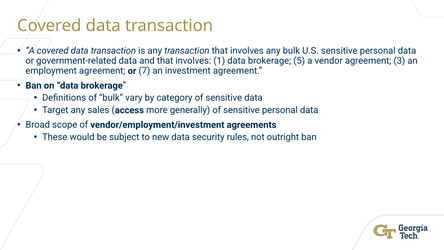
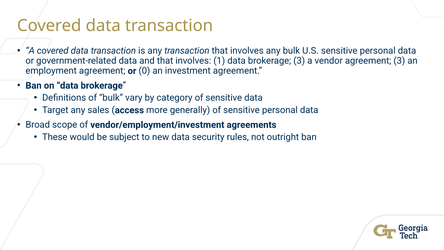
brokerage 5: 5 -> 3
7: 7 -> 0
